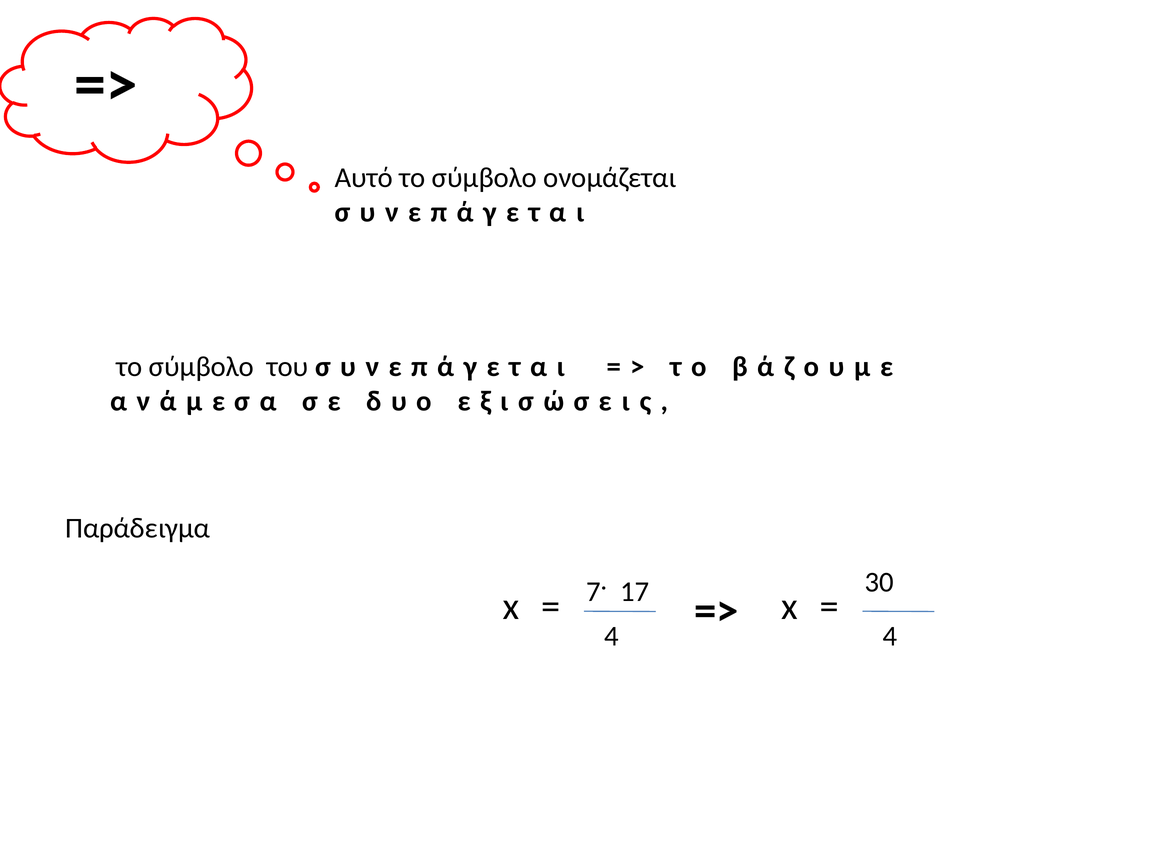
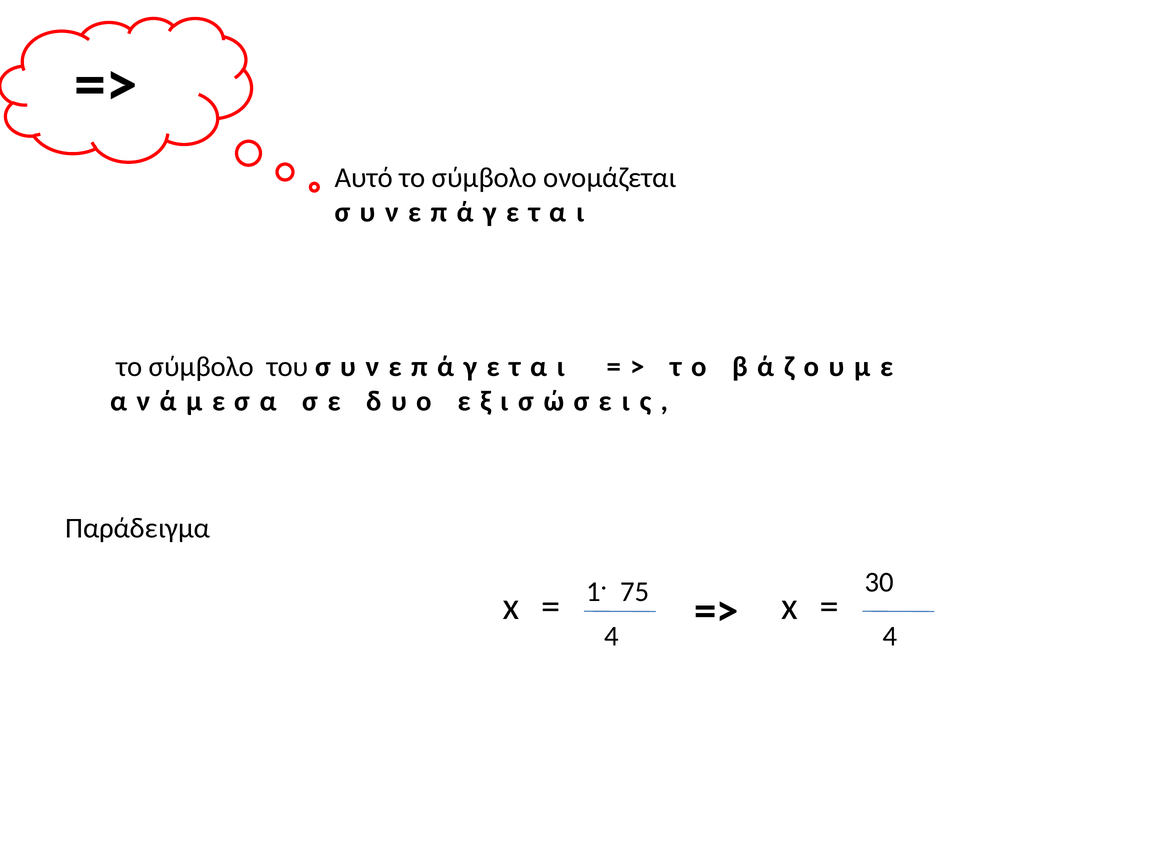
7: 7 -> 1
17: 17 -> 75
